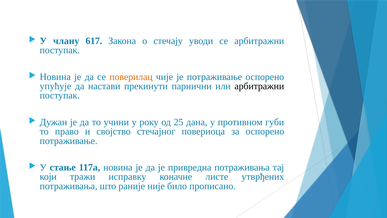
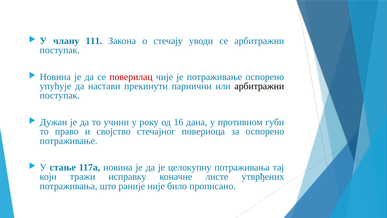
617: 617 -> 111
поверилац colour: orange -> red
25: 25 -> 16
привредна: привредна -> целокупну
